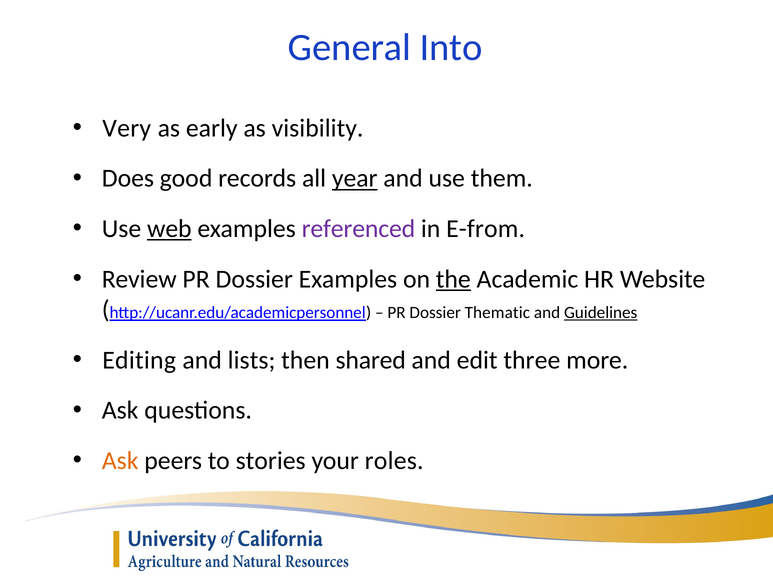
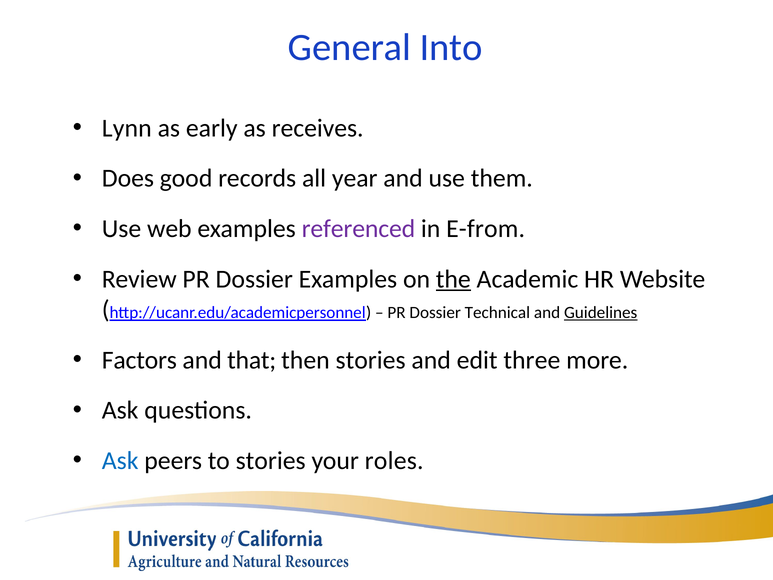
Very: Very -> Lynn
visibility: visibility -> receives
year underline: present -> none
web underline: present -> none
Thematic: Thematic -> Technical
Editing: Editing -> Factors
lists: lists -> that
then shared: shared -> stories
Ask at (120, 461) colour: orange -> blue
